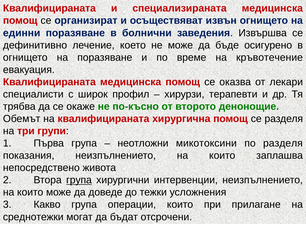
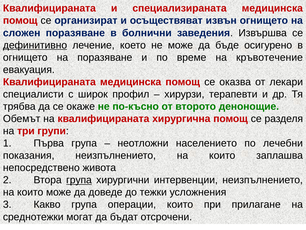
единни: единни -> сложен
дефинитивно underline: none -> present
микотоксини: микотоксини -> населението
по разделя: разделя -> лечебни
